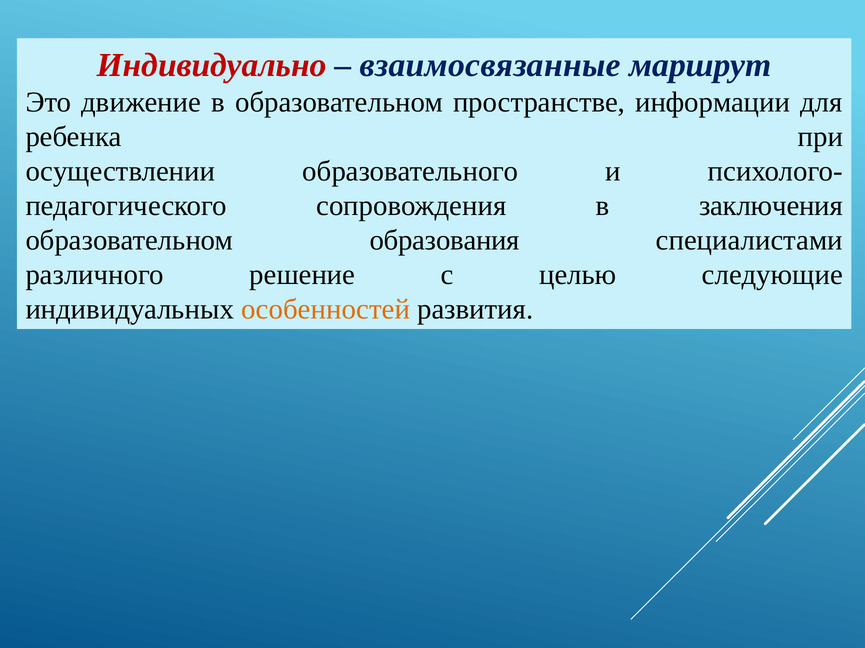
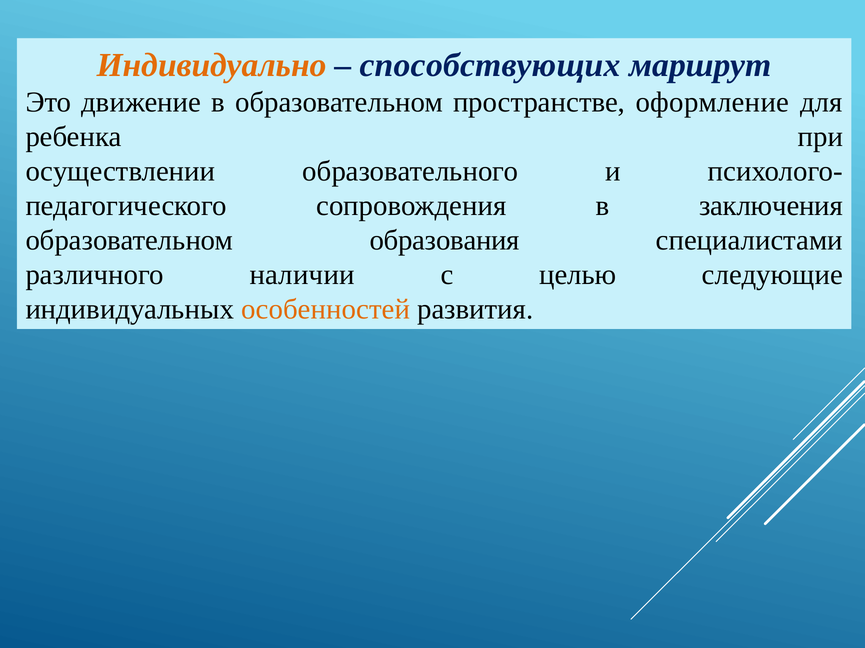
Индивидуально colour: red -> orange
взаимосвязанные: взаимосвязанные -> способствующих
информации: информации -> оформление
решение: решение -> наличии
